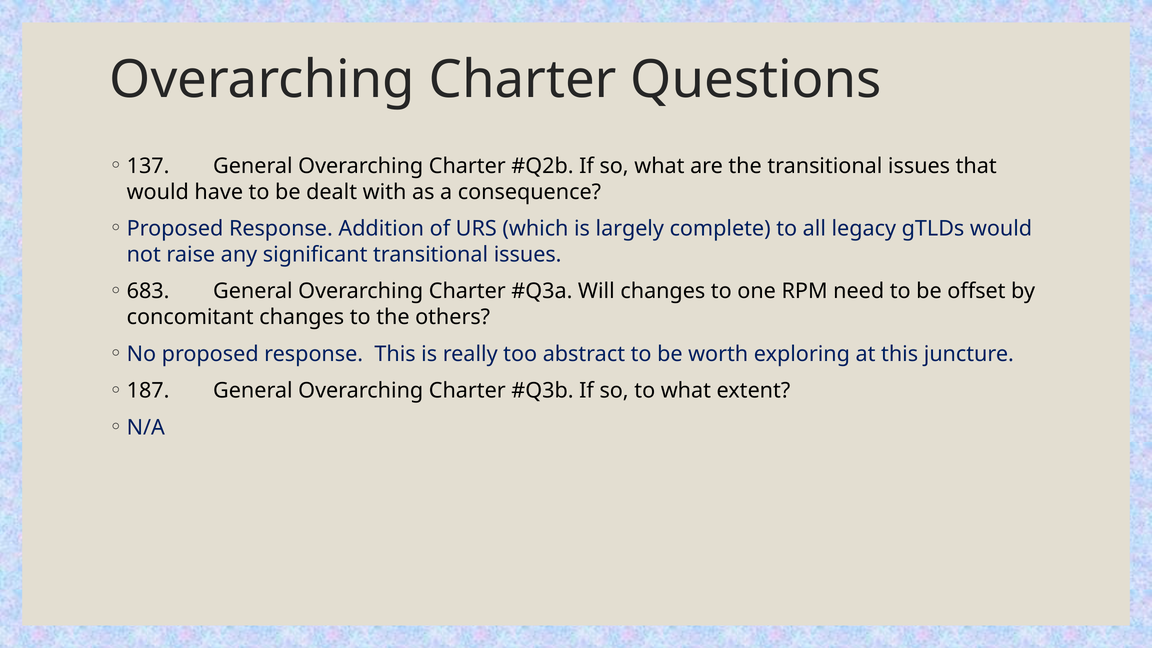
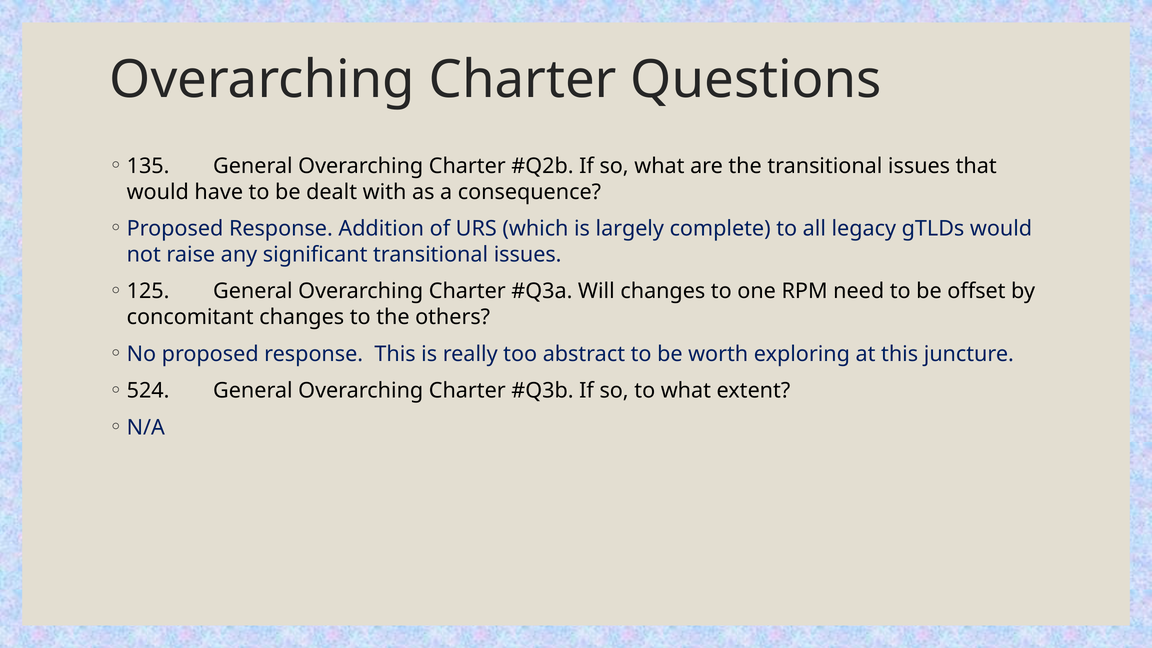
137: 137 -> 135
683: 683 -> 125
187: 187 -> 524
